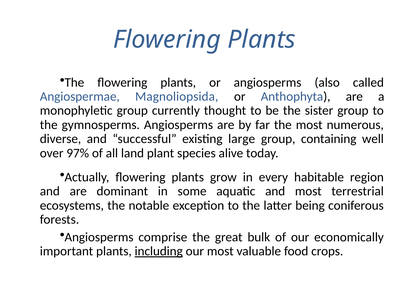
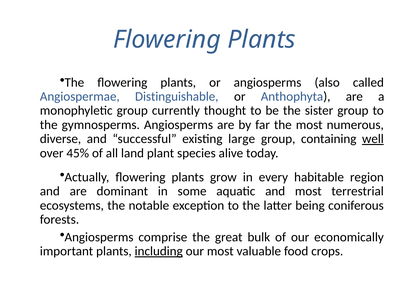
Magnoliopsida: Magnoliopsida -> Distinguishable
well underline: none -> present
97%: 97% -> 45%
